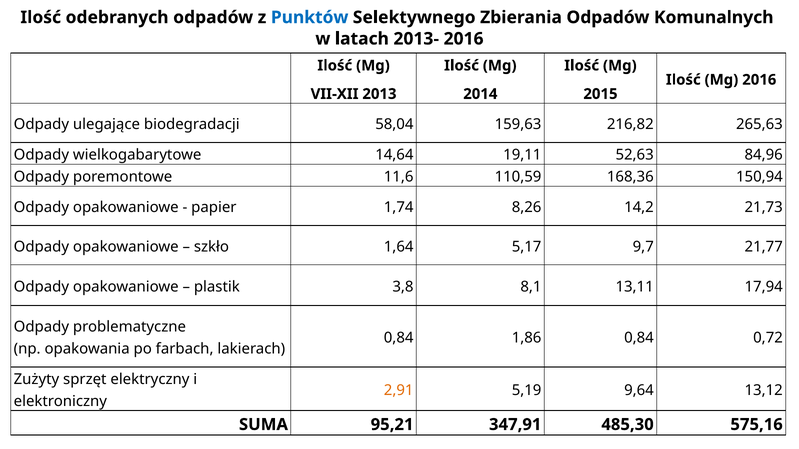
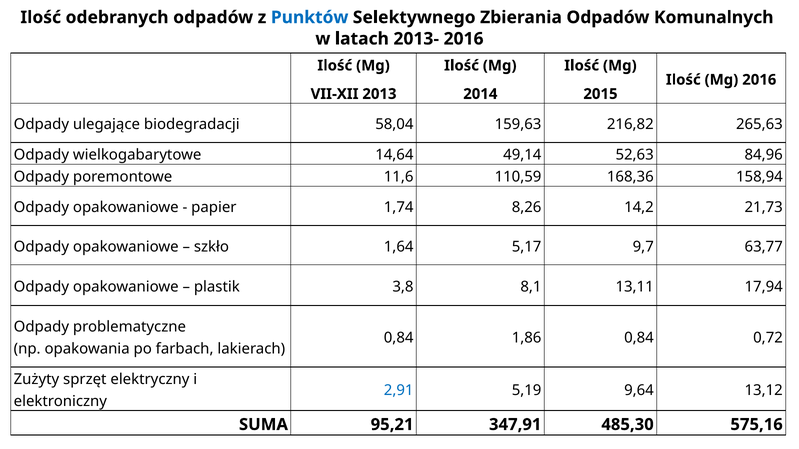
19,11: 19,11 -> 49,14
150,94: 150,94 -> 158,94
21,77: 21,77 -> 63,77
2,91 colour: orange -> blue
